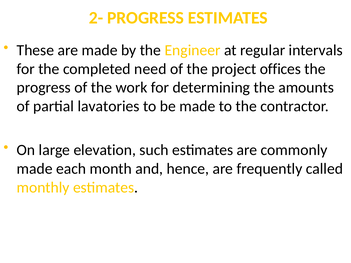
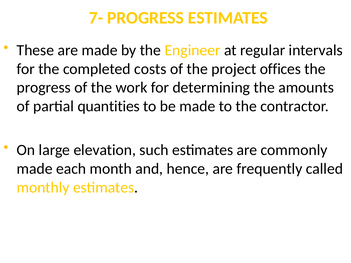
2-: 2- -> 7-
need: need -> costs
lavatories: lavatories -> quantities
